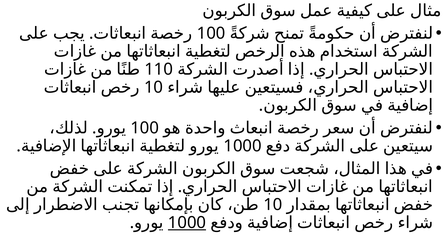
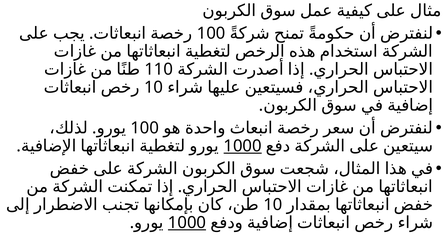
1000 at (243, 146) underline: none -> present
